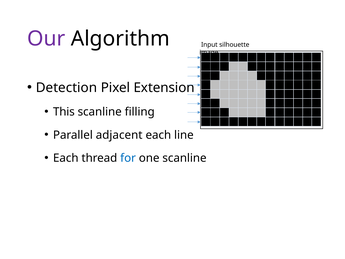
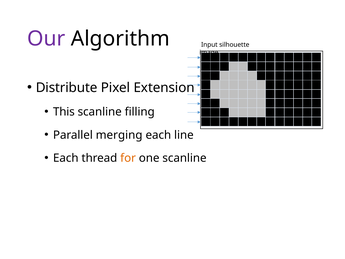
Detection: Detection -> Distribute
adjacent: adjacent -> merging
for colour: blue -> orange
